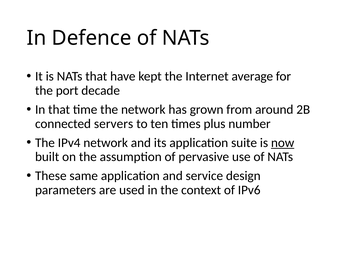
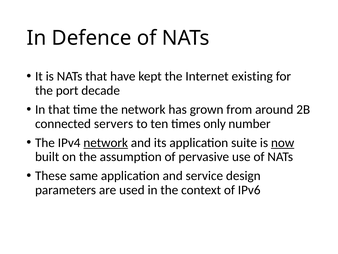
average: average -> existing
plus: plus -> only
network at (106, 142) underline: none -> present
